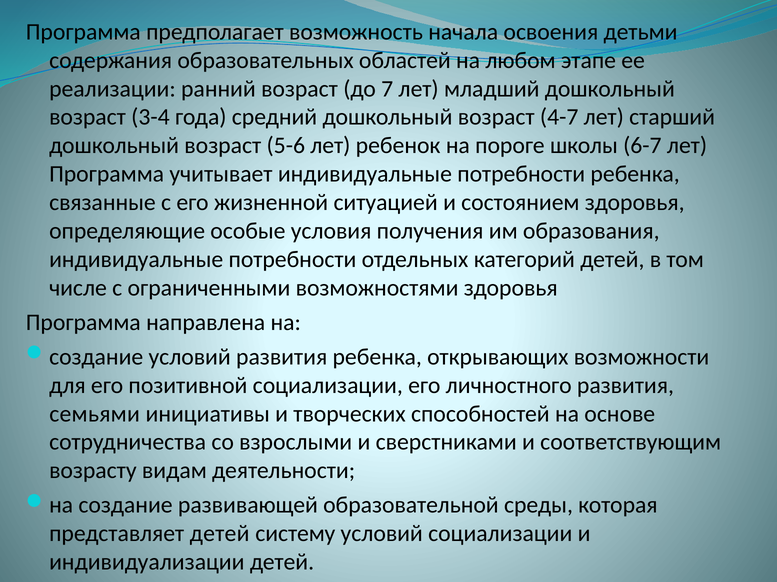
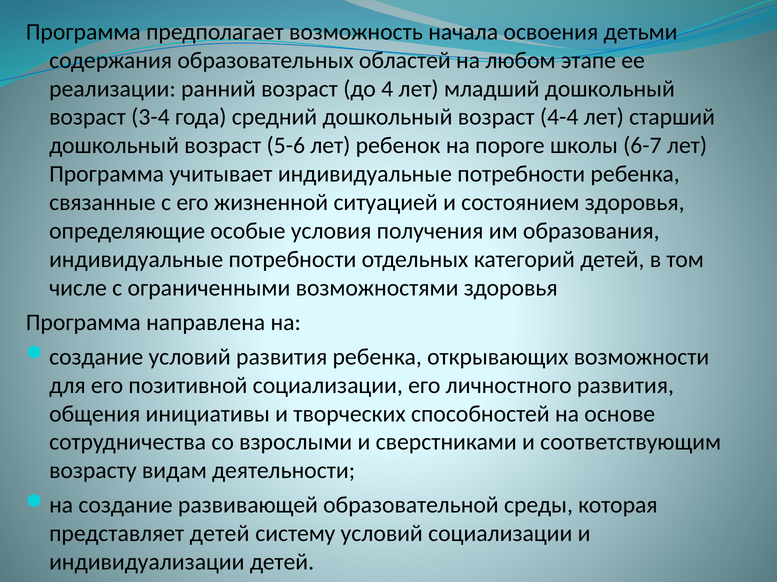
7: 7 -> 4
4-7: 4-7 -> 4-4
семьями: семьями -> общения
